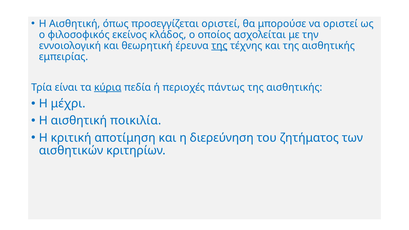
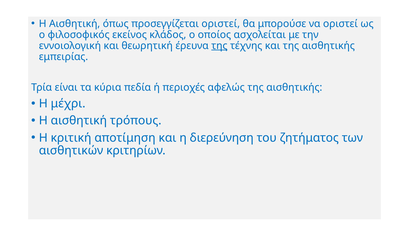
κύρια underline: present -> none
πάντως: πάντως -> αφελώς
ποικιλία: ποικιλία -> τρόπους
